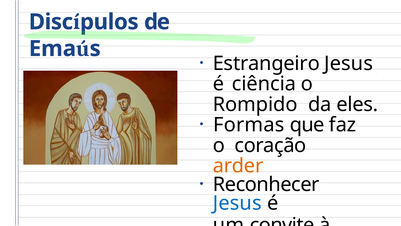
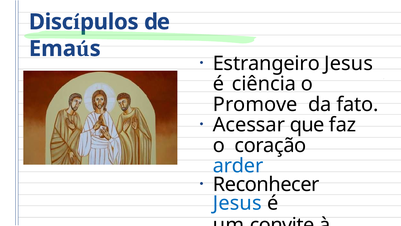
Rompido: Rompido -> Promove
eles: eles -> fato
Formas: Formas -> Acessar
arder colour: orange -> blue
